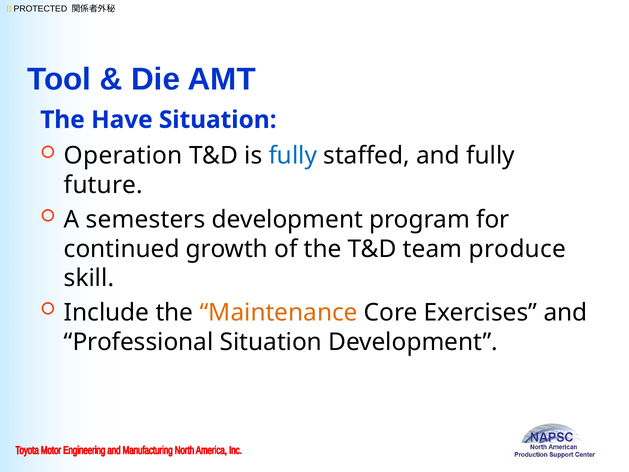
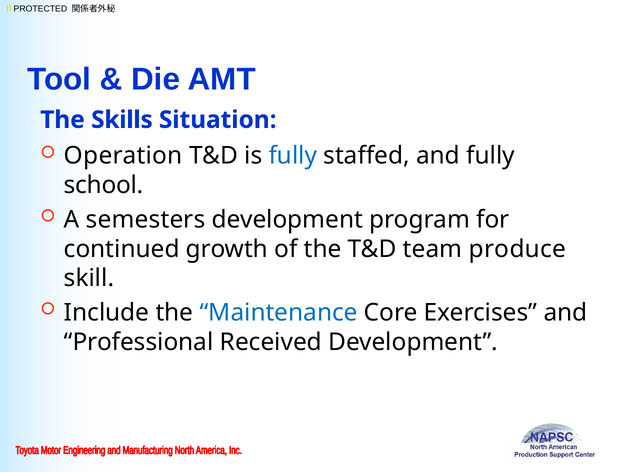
Have: Have -> Skills
future: future -> school
Maintenance colour: orange -> blue
Professional Situation: Situation -> Received
